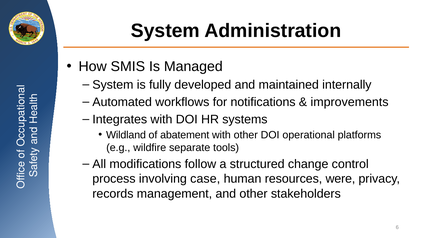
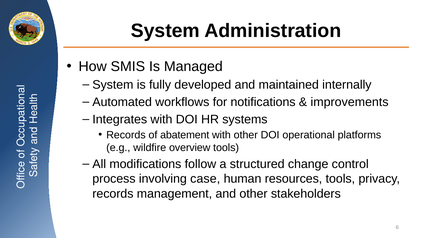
Wildland at (126, 135): Wildland -> Records
separate: separate -> overview
resources were: were -> tools
